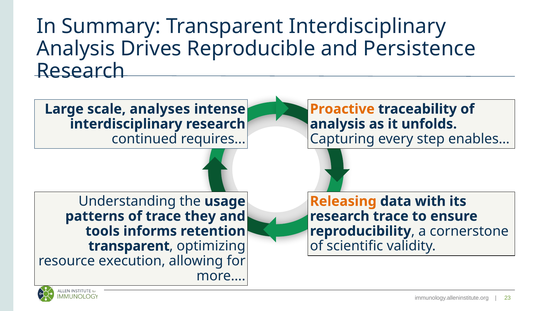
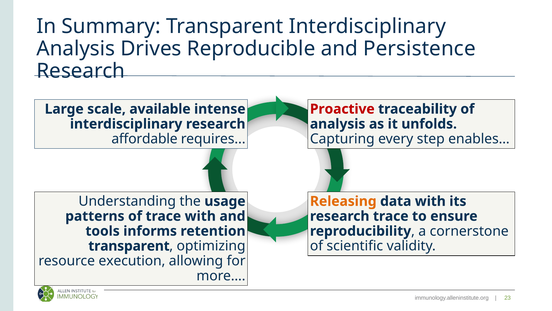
analyses: analyses -> available
Proactive colour: orange -> red
continued: continued -> affordable
trace they: they -> with
